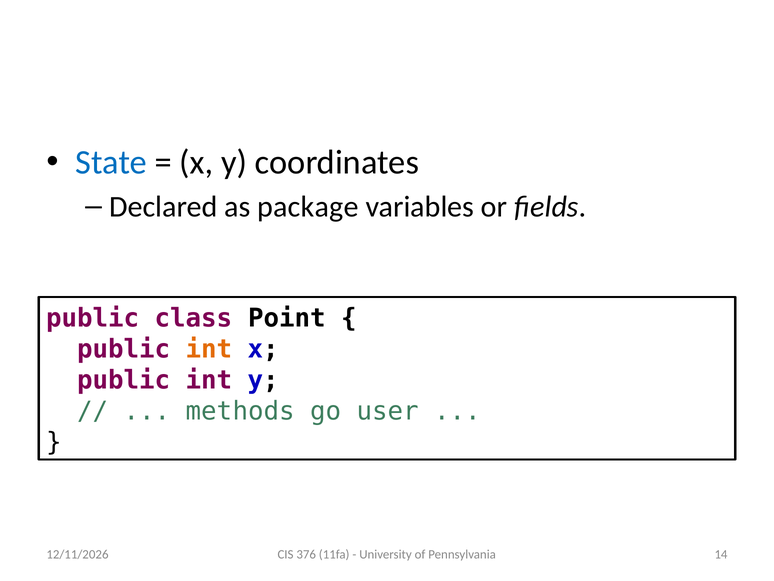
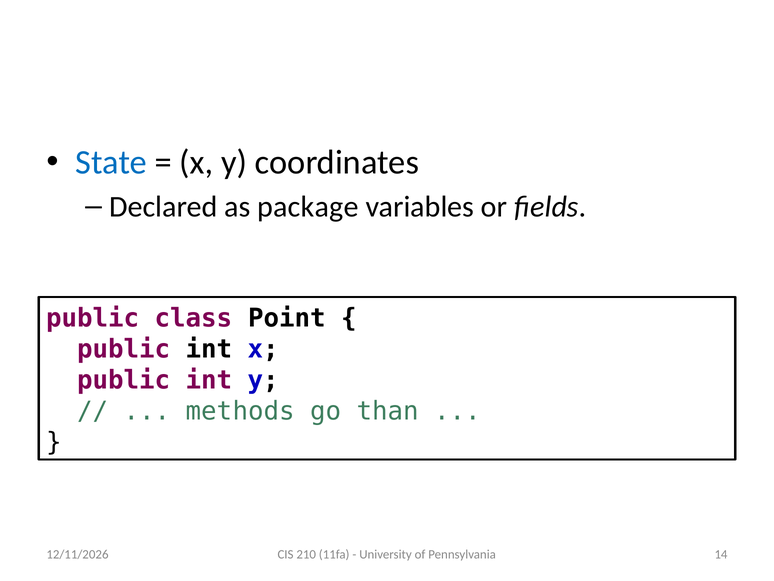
int at (209, 349) colour: orange -> black
user: user -> than
376: 376 -> 210
